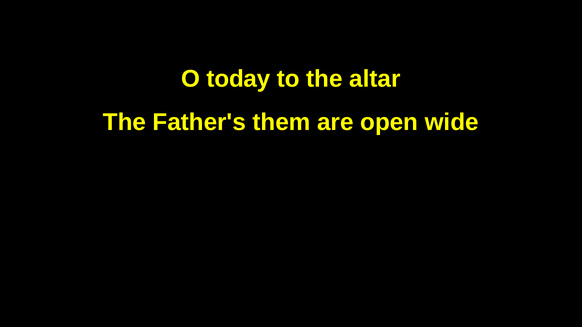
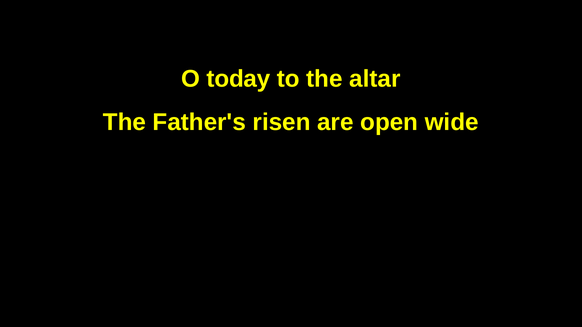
them: them -> risen
